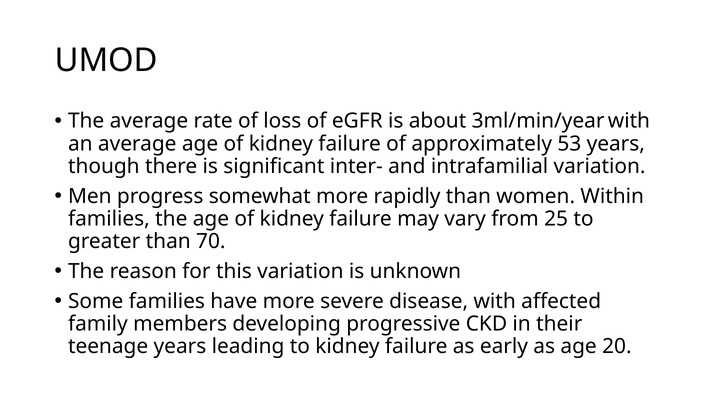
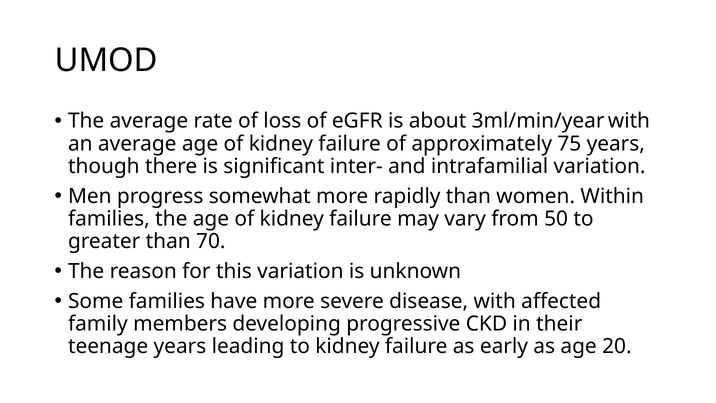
53: 53 -> 75
25: 25 -> 50
